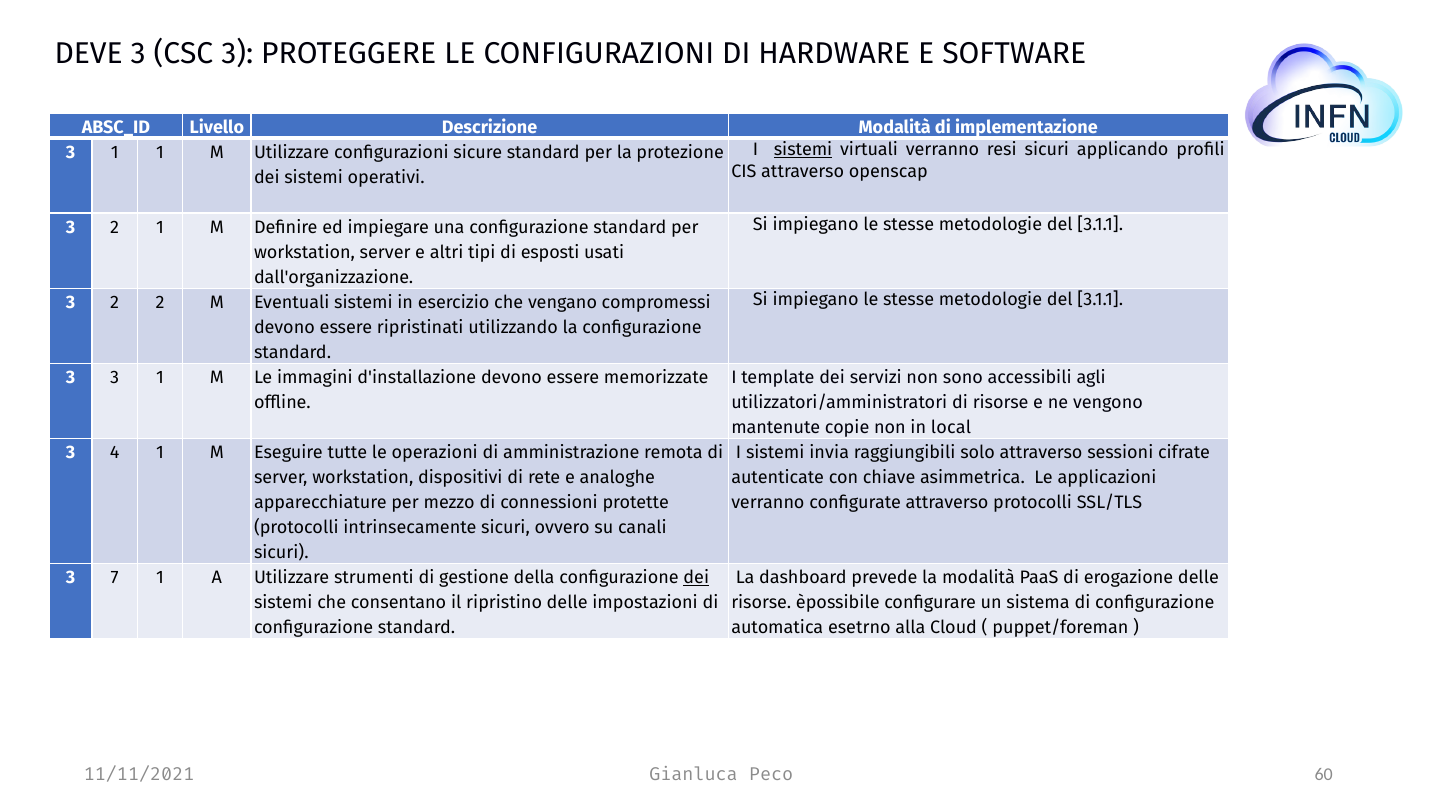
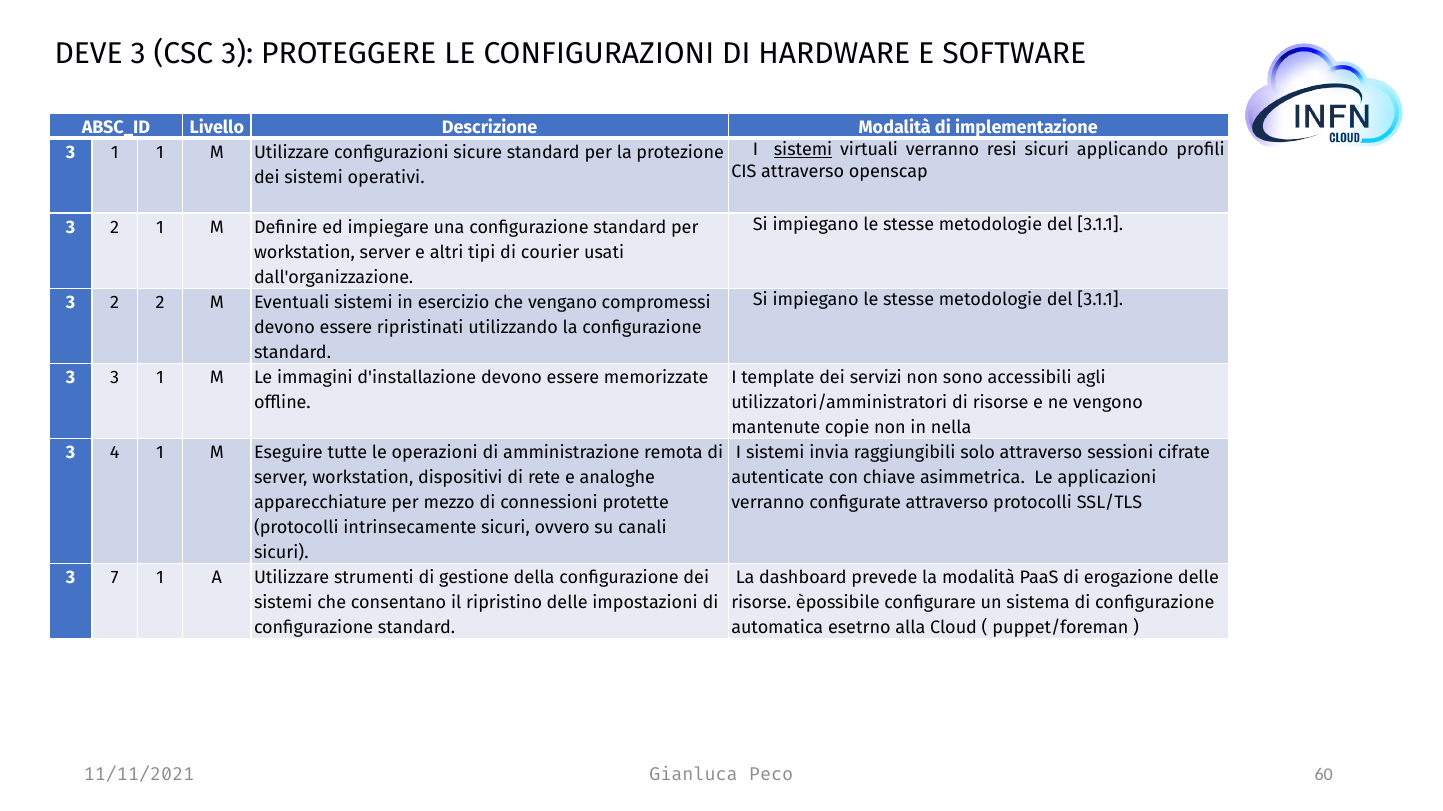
esposti: esposti -> courier
local: local -> nella
dei at (696, 578) underline: present -> none
